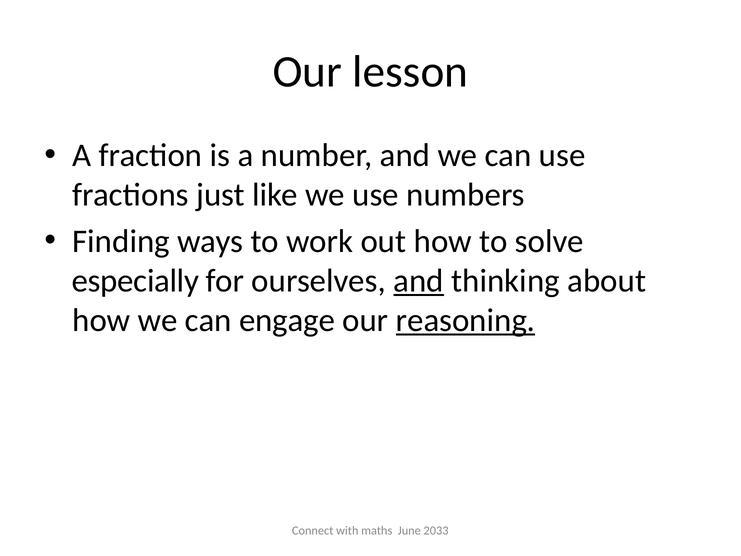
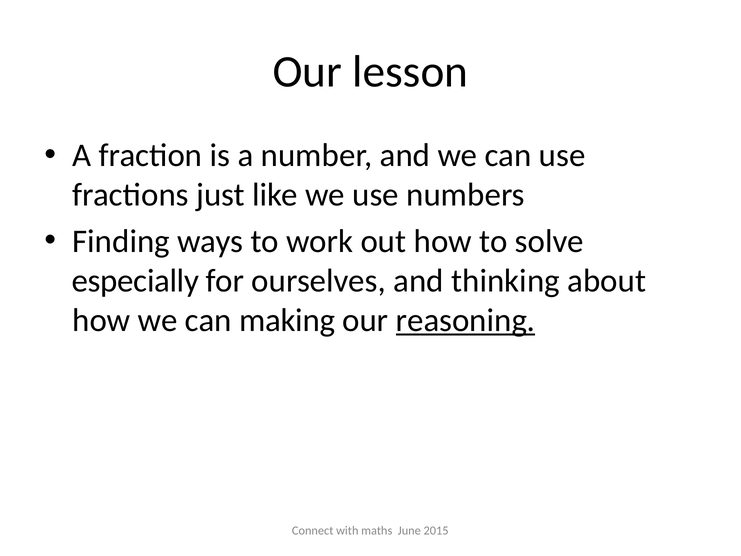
and at (419, 281) underline: present -> none
engage: engage -> making
2033: 2033 -> 2015
